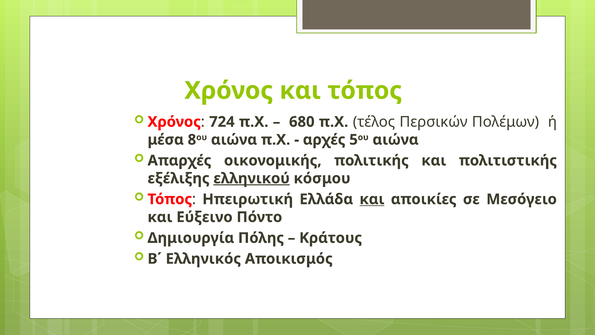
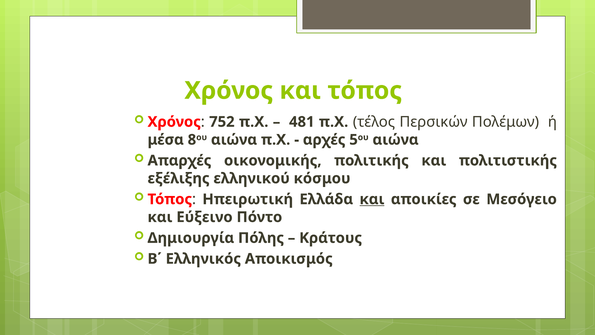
724: 724 -> 752
680: 680 -> 481
ελληνικού underline: present -> none
